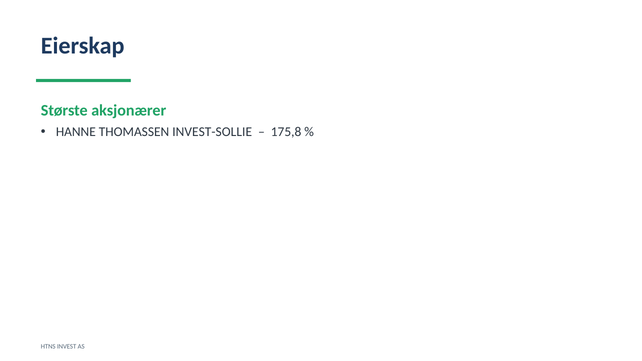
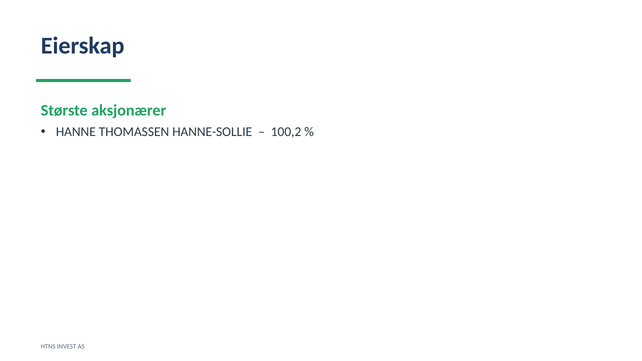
INVEST-SOLLIE: INVEST-SOLLIE -> HANNE-SOLLIE
175,8: 175,8 -> 100,2
